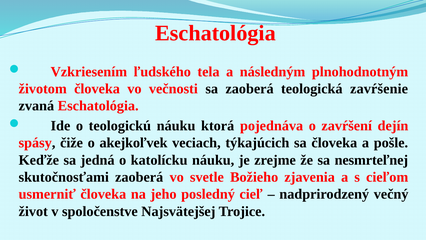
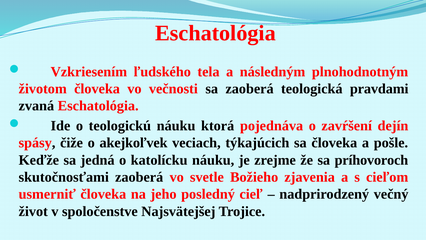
zavŕšenie: zavŕšenie -> pravdami
nesmrteľnej: nesmrteľnej -> príhovoroch
